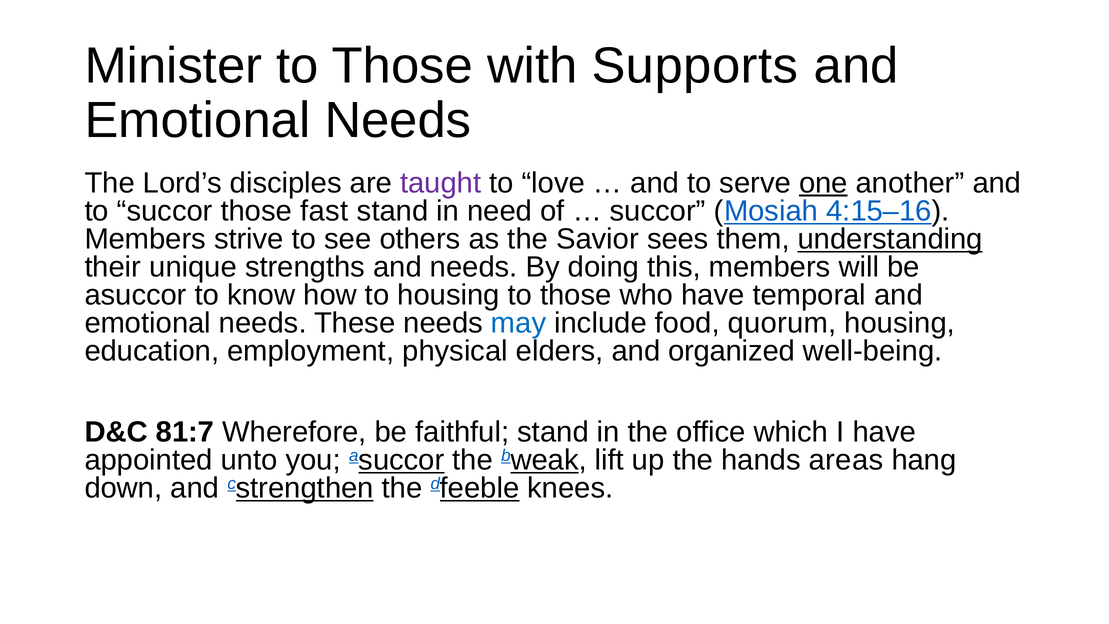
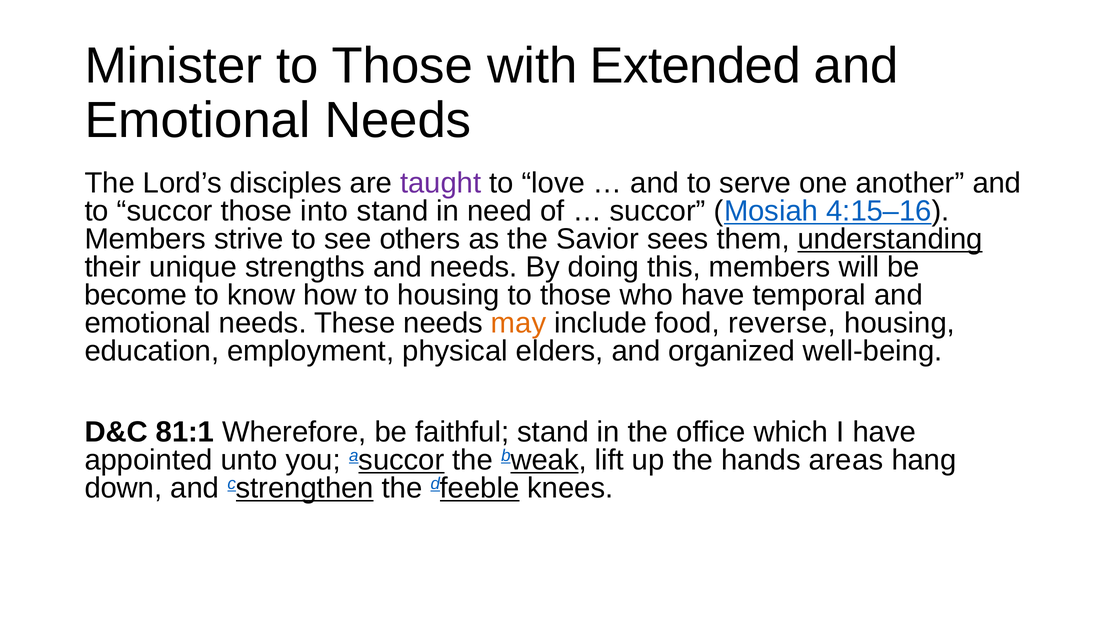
Supports: Supports -> Extended
one underline: present -> none
fast: fast -> into
asuccor at (136, 295): asuccor -> become
may colour: blue -> orange
quorum: quorum -> reverse
81:7: 81:7 -> 81:1
